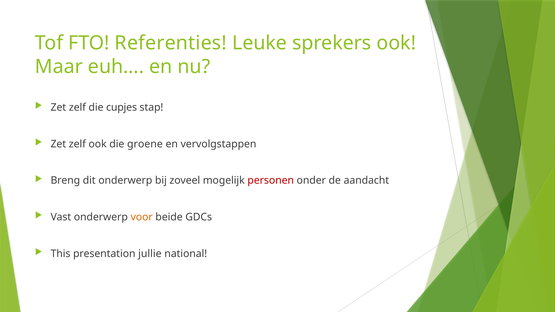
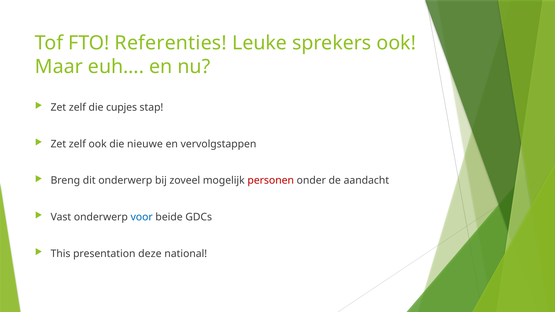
groene: groene -> nieuwe
voor colour: orange -> blue
jullie: jullie -> deze
